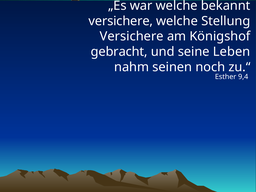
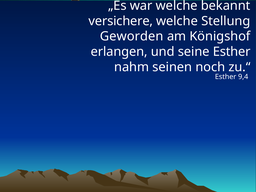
Versichere at (132, 36): Versichere -> Geworden
gebracht: gebracht -> erlangen
seine Leben: Leben -> Esther
